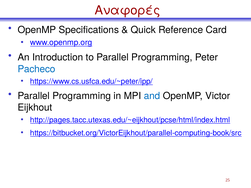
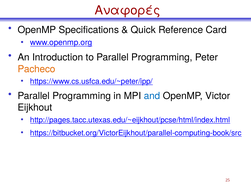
Pacheco colour: blue -> orange
